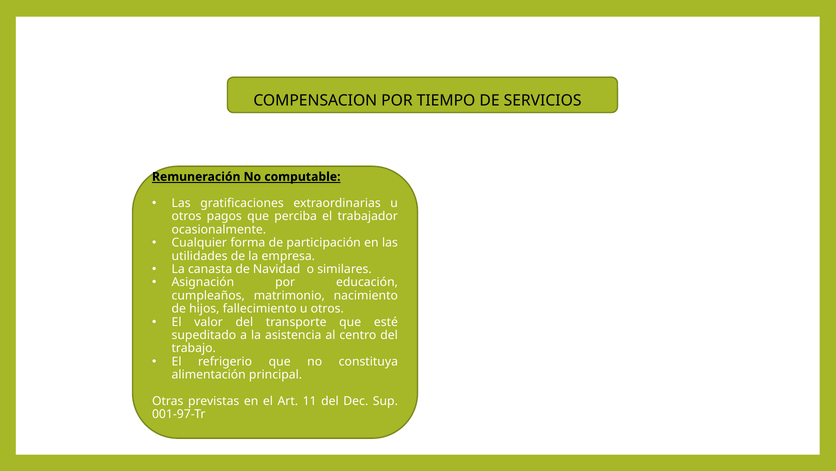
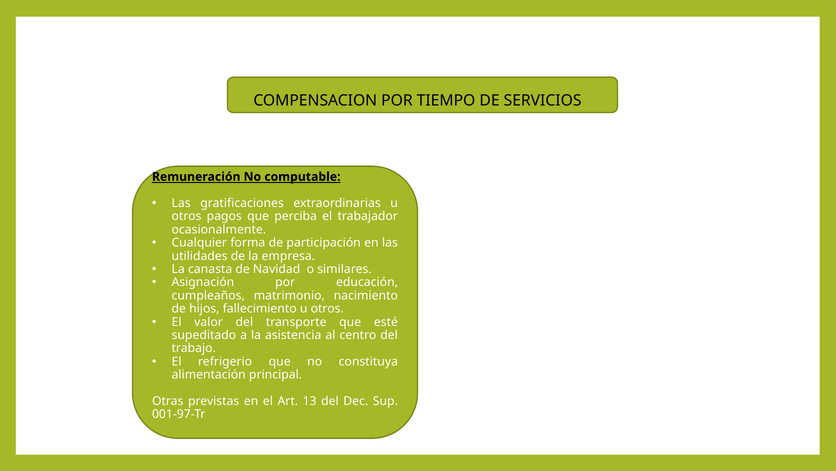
11: 11 -> 13
